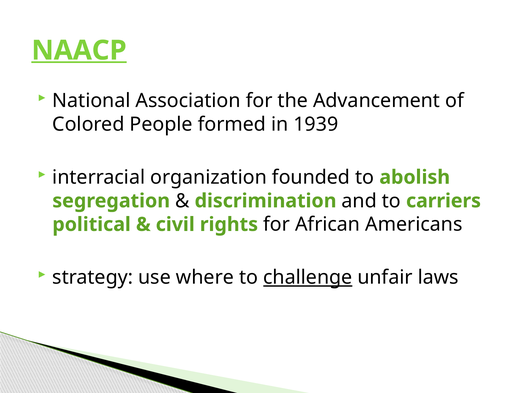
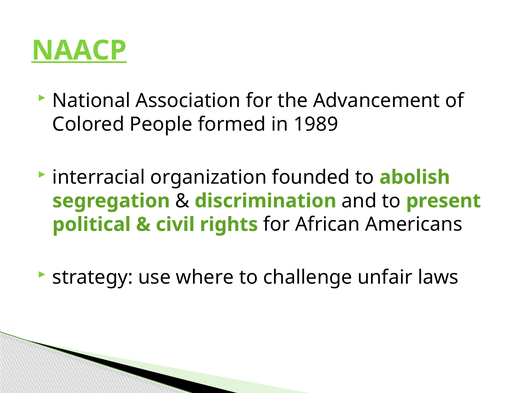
1939: 1939 -> 1989
carriers: carriers -> present
challenge underline: present -> none
